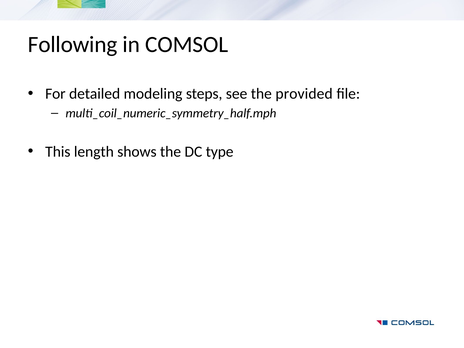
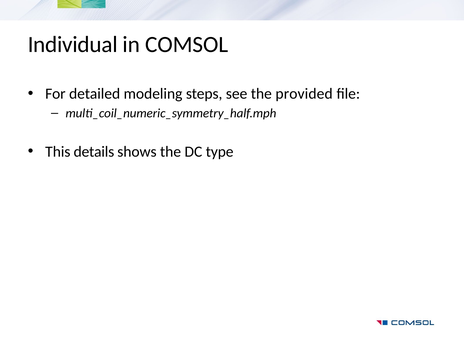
Following: Following -> Individual
length: length -> details
